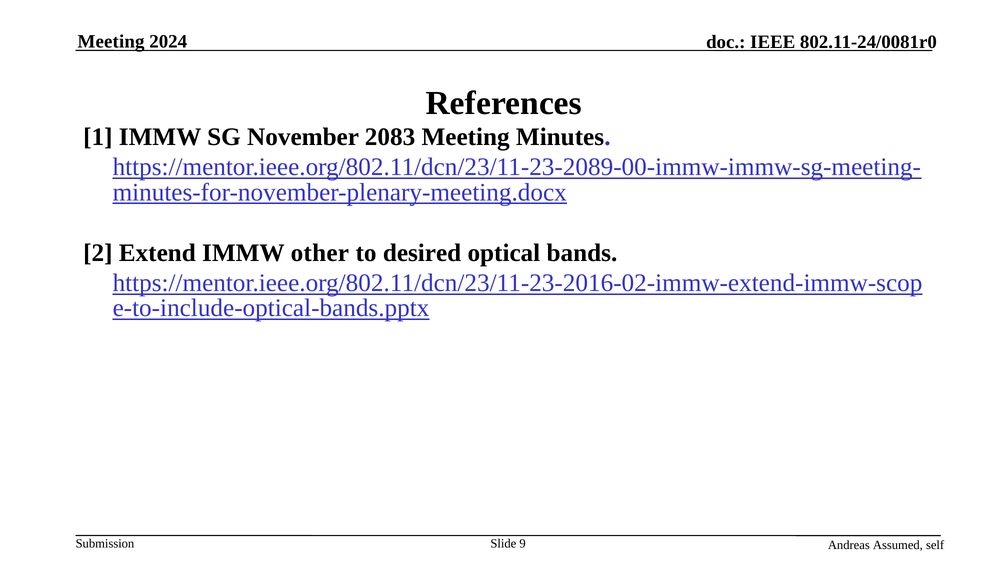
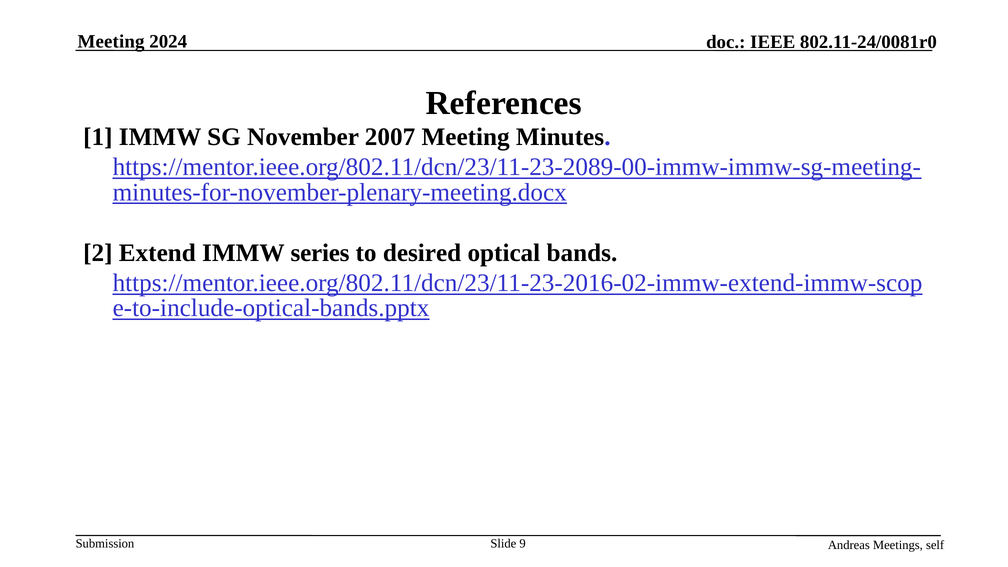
2083: 2083 -> 2007
other: other -> series
Assumed: Assumed -> Meetings
